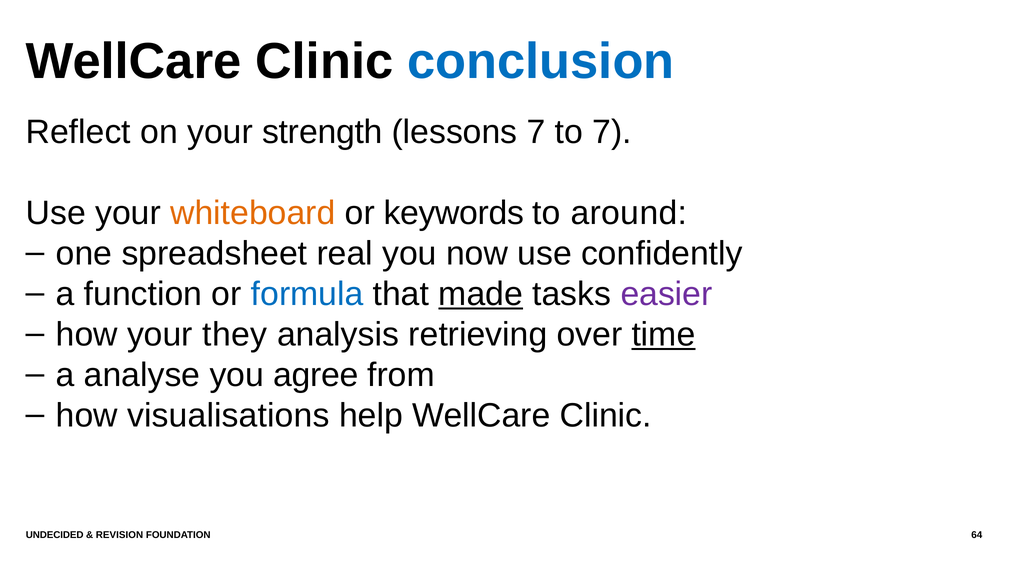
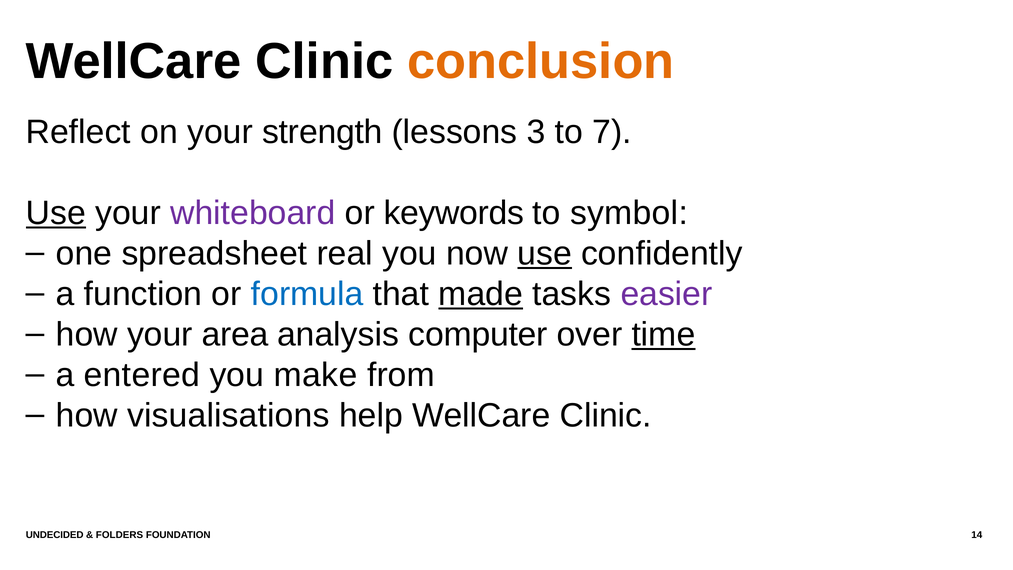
conclusion colour: blue -> orange
lessons 7: 7 -> 3
Use at (56, 213) underline: none -> present
whiteboard colour: orange -> purple
around: around -> symbol
use at (545, 253) underline: none -> present
they: they -> area
retrieving: retrieving -> computer
analyse: analyse -> entered
agree: agree -> make
REVISION: REVISION -> FOLDERS
64: 64 -> 14
